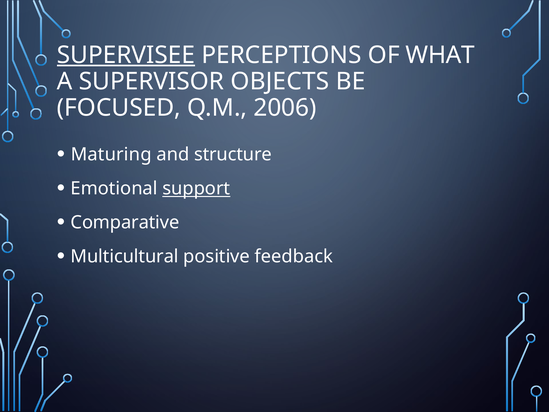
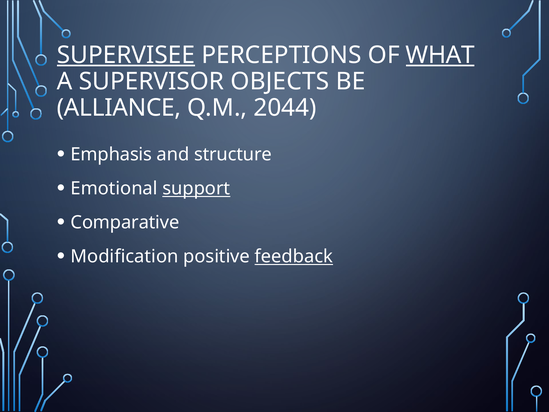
WHAT underline: none -> present
FOCUSED: FOCUSED -> ALLIANCE
2006: 2006 -> 2044
Maturing: Maturing -> Emphasis
Multicultural: Multicultural -> Modification
feedback underline: none -> present
